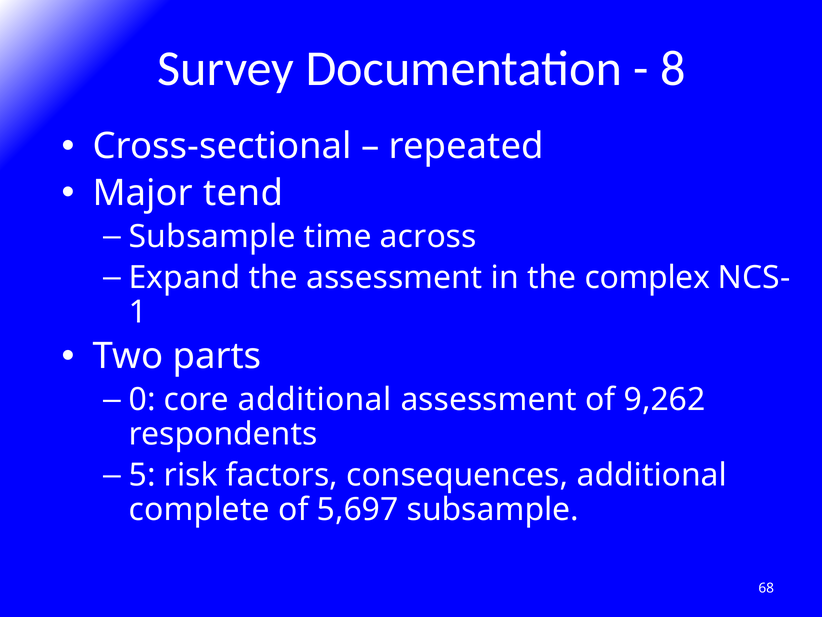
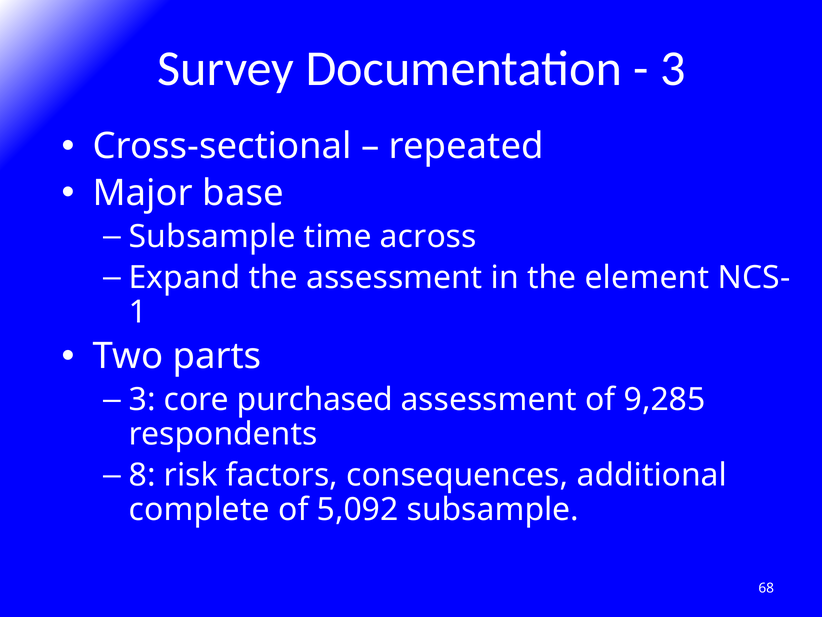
8 at (673, 69): 8 -> 3
tend: tend -> base
complex: complex -> element
0 at (142, 400): 0 -> 3
core additional: additional -> purchased
9,262: 9,262 -> 9,285
5: 5 -> 8
5,697: 5,697 -> 5,092
